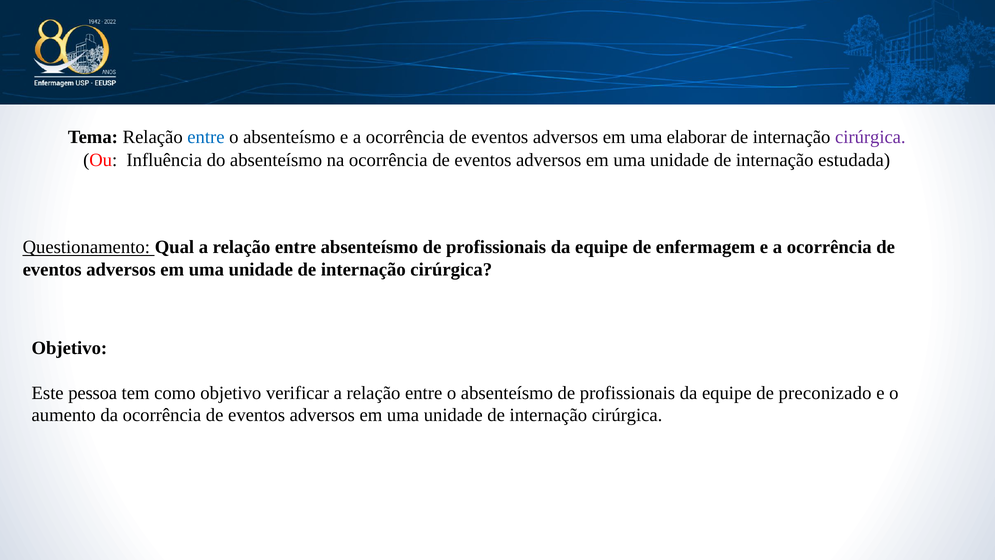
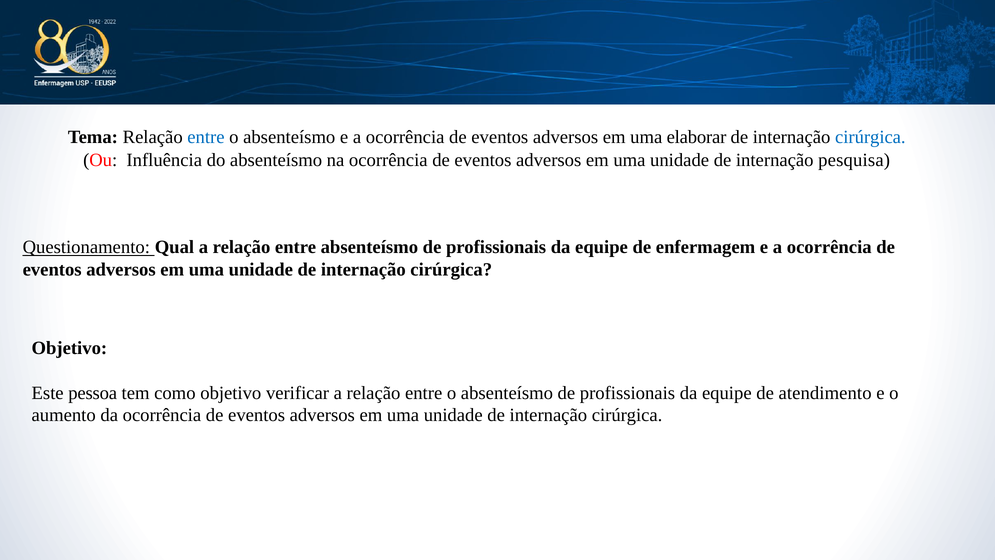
cirúrgica at (870, 137) colour: purple -> blue
estudada: estudada -> pesquisa
preconizado: preconizado -> atendimento
